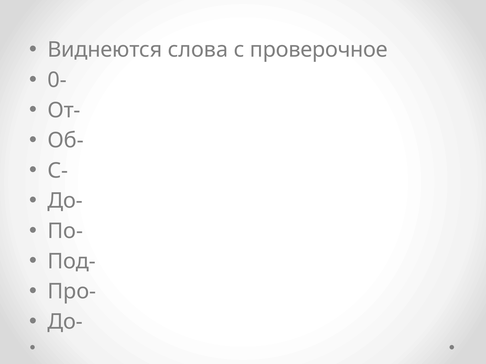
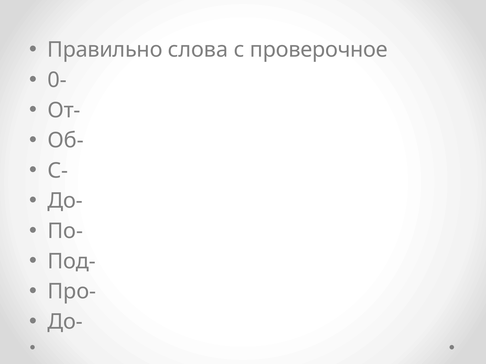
Виднеются: Виднеются -> Правильно
